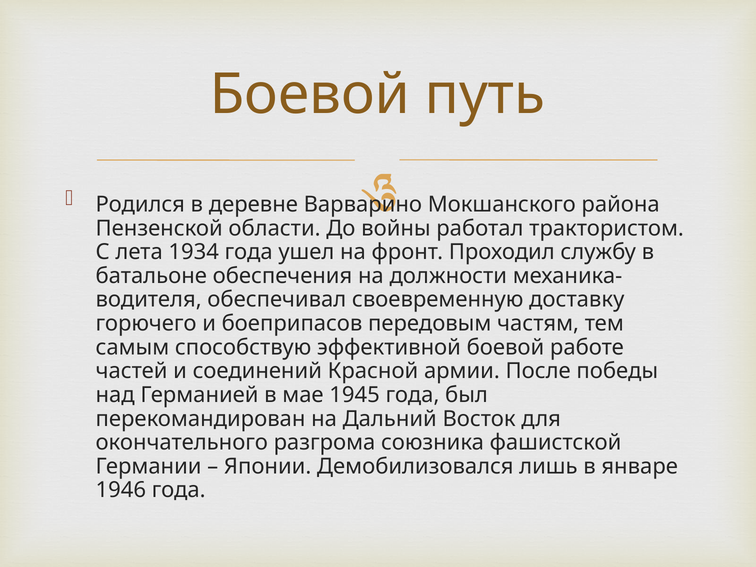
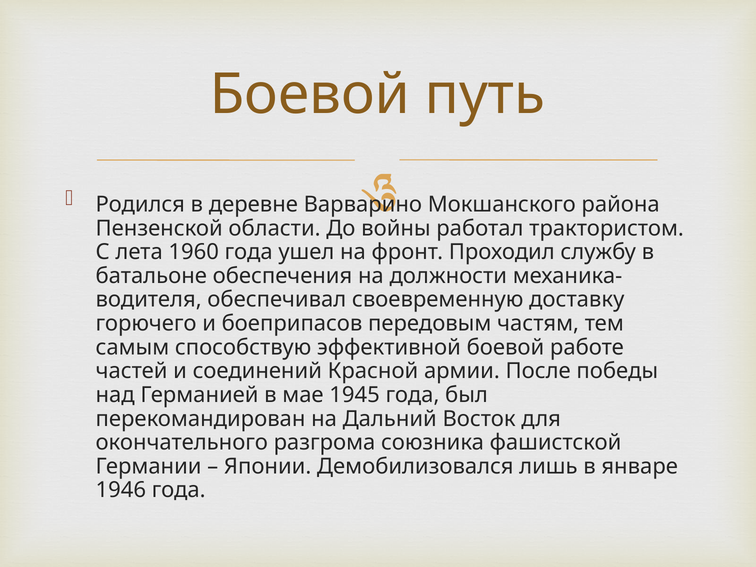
1934: 1934 -> 1960
